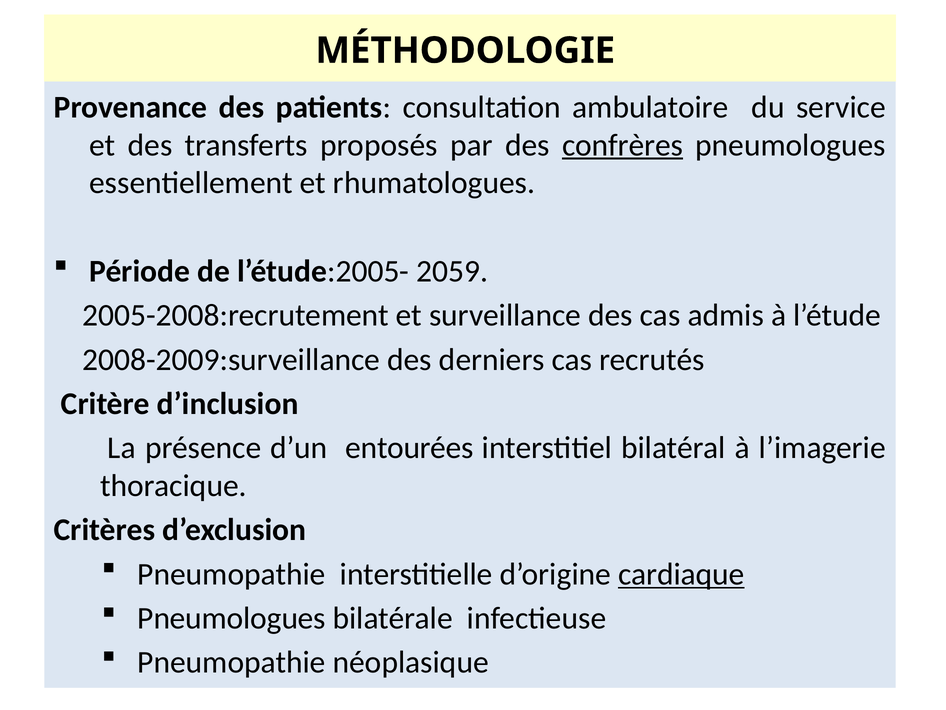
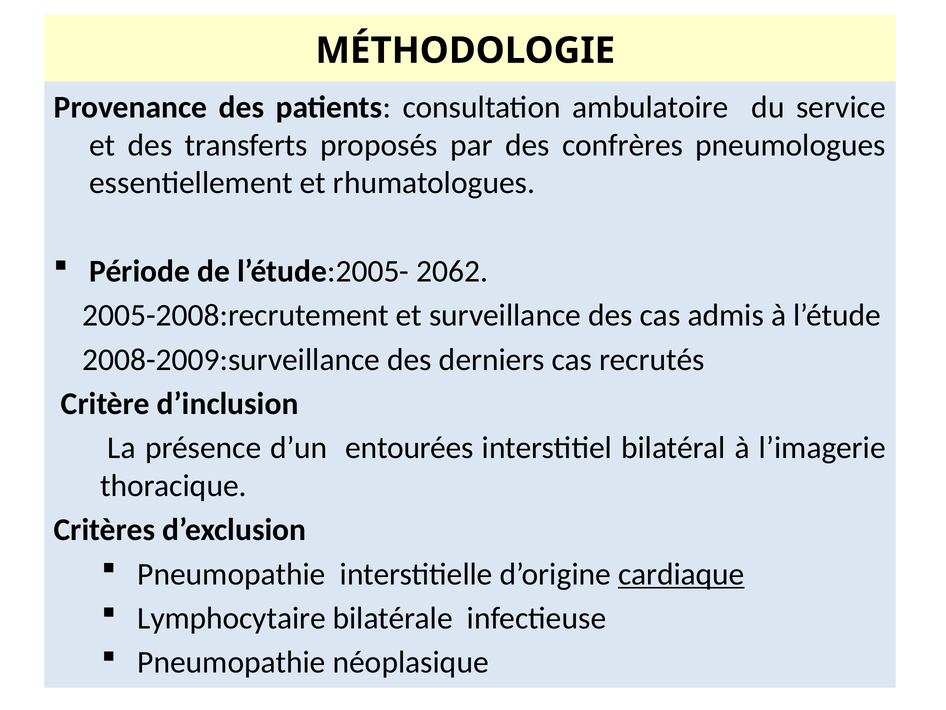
confrères underline: present -> none
2059: 2059 -> 2062
Pneumologues at (232, 618): Pneumologues -> Lymphocytaire
